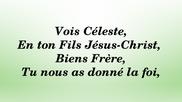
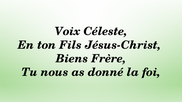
Vois: Vois -> Voix
